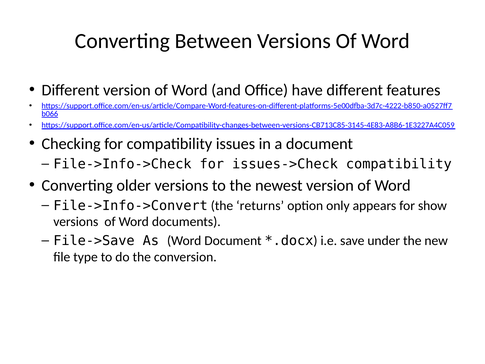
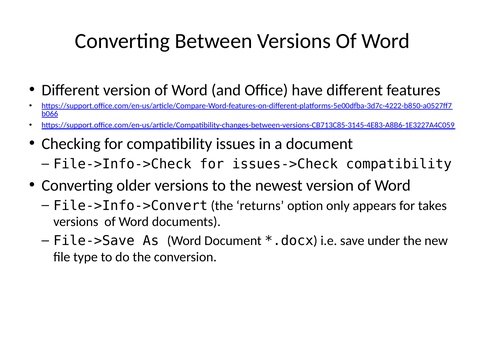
show: show -> takes
